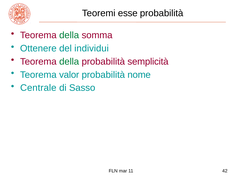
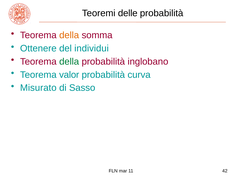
esse: esse -> delle
della at (69, 35) colour: green -> orange
semplicità: semplicità -> inglobano
nome: nome -> curva
Centrale: Centrale -> Misurato
